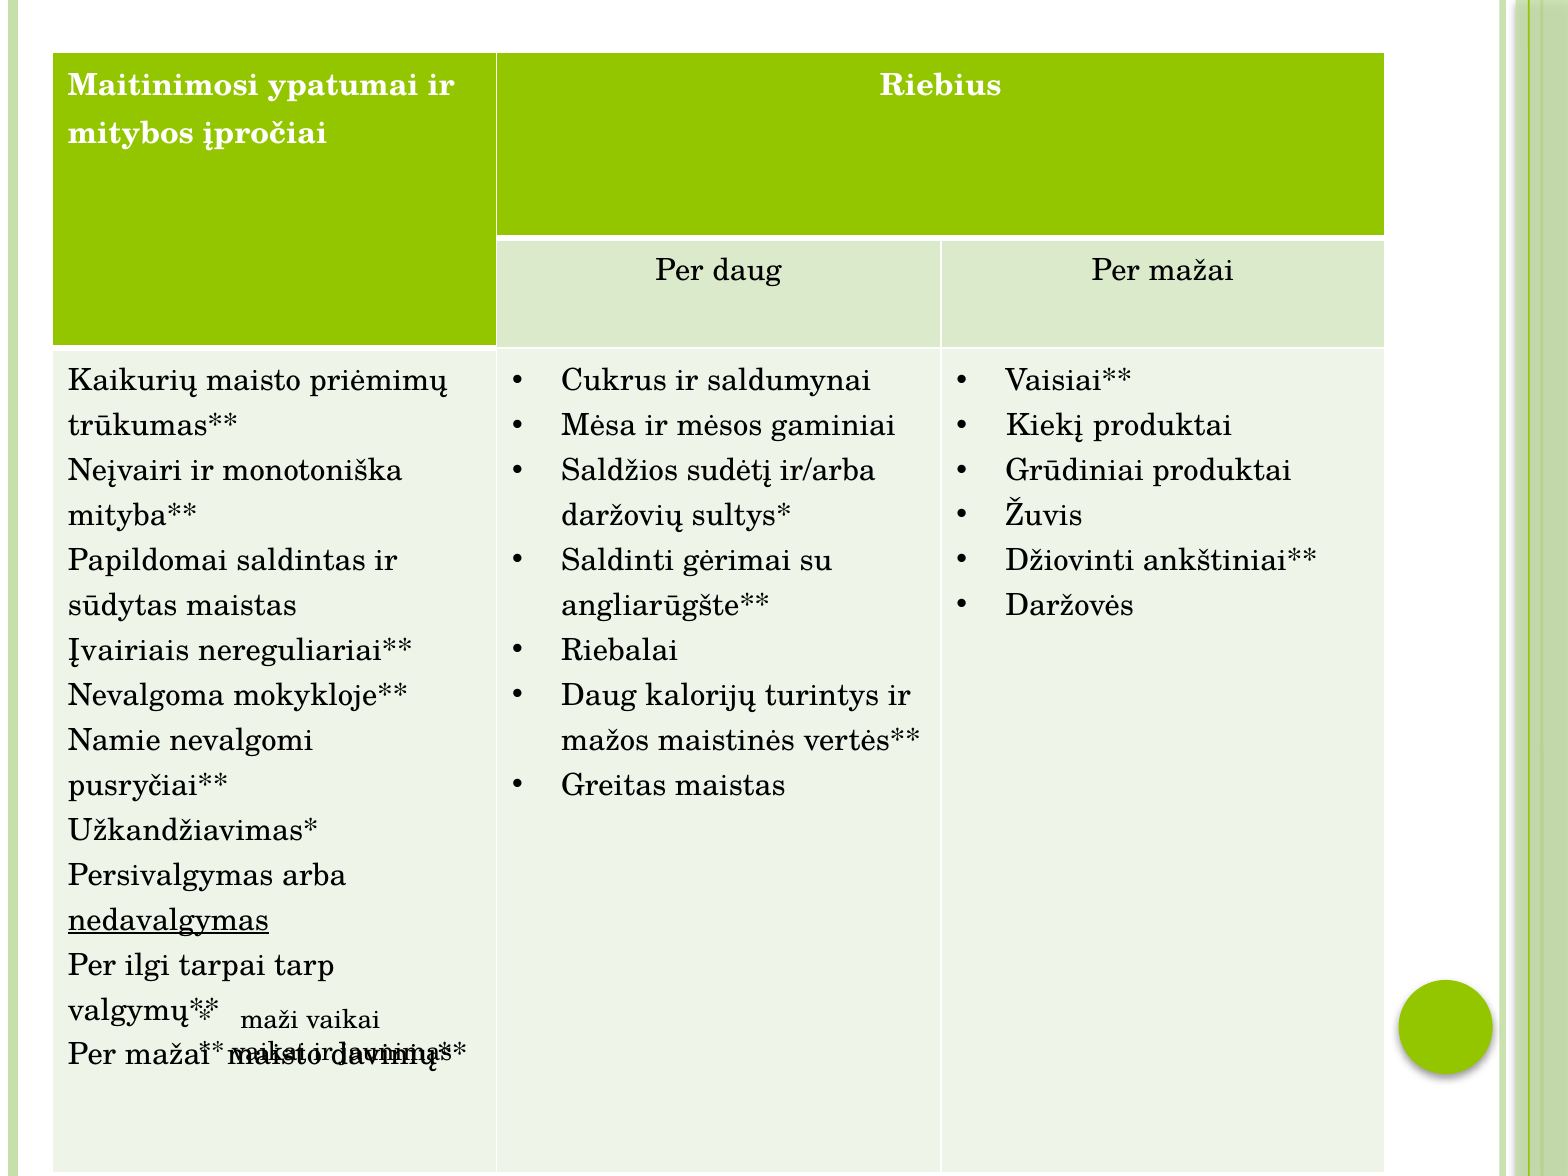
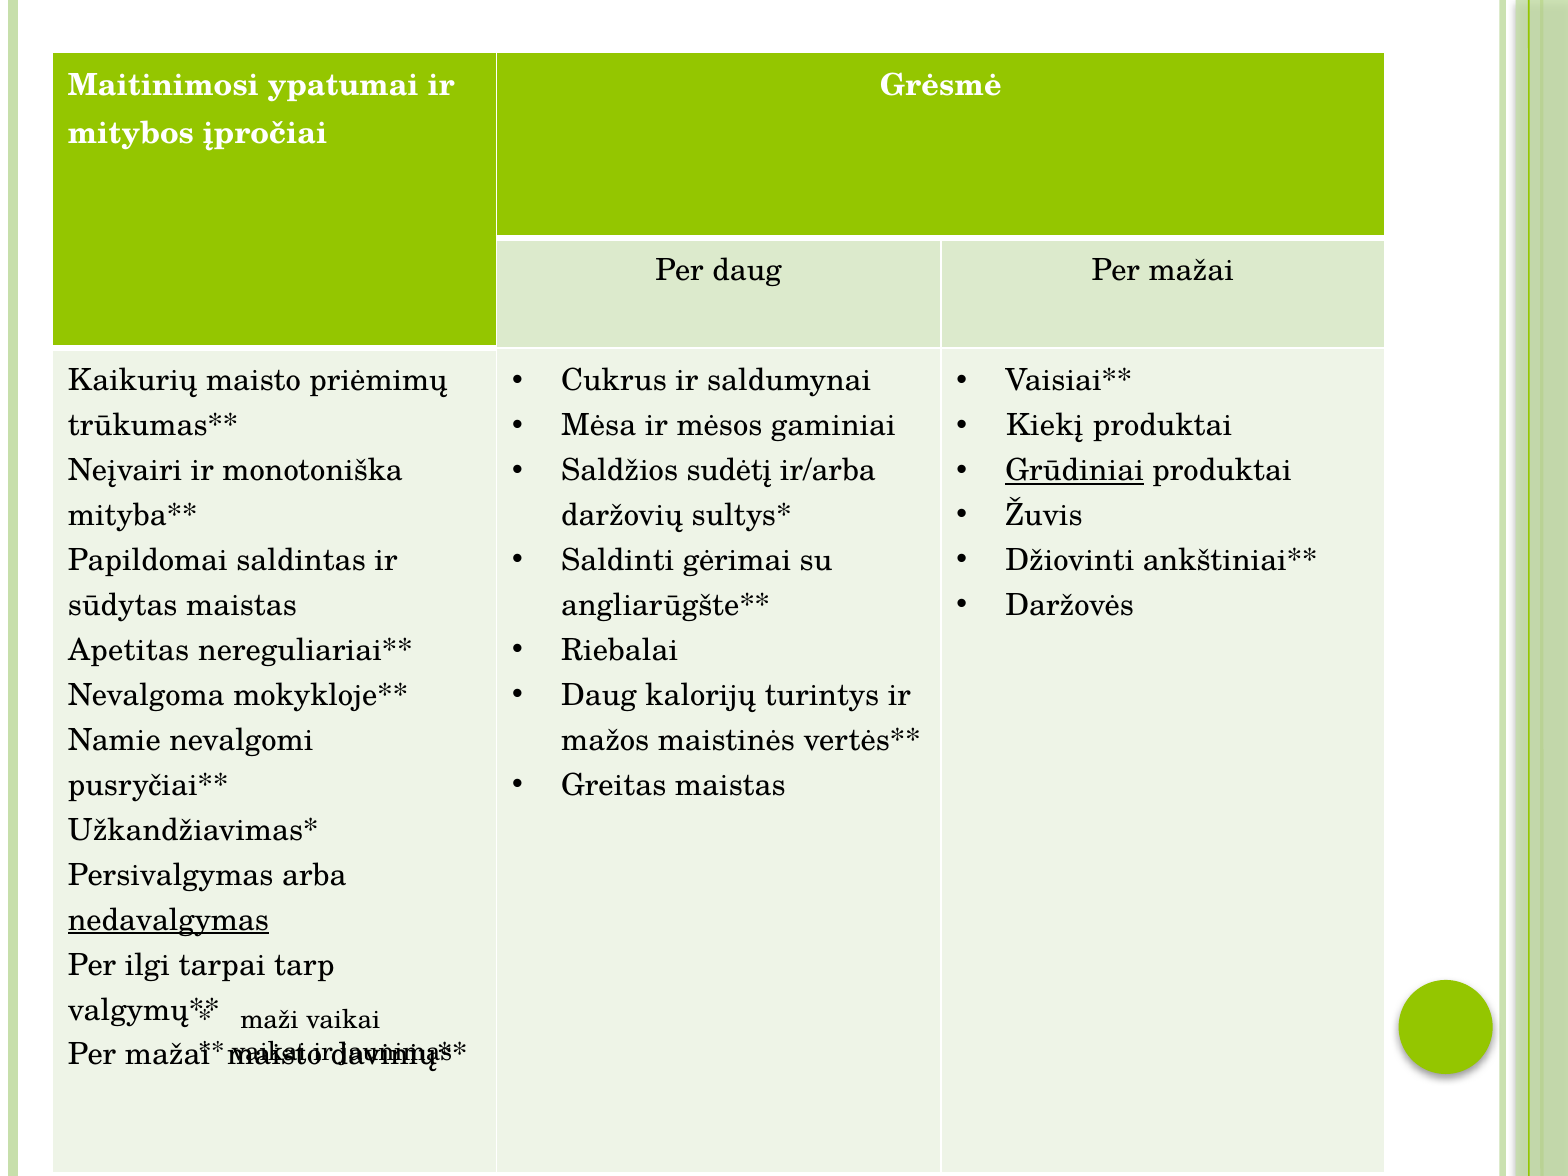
Riebius: Riebius -> Grėsmė
Grūdiniai underline: none -> present
Įvairiais: Įvairiais -> Apetitas
